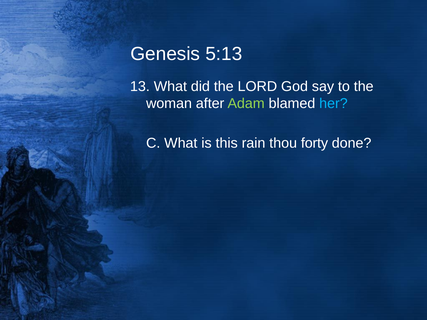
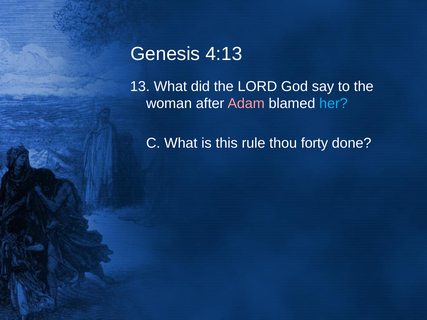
5:13: 5:13 -> 4:13
Adam colour: light green -> pink
rain: rain -> rule
